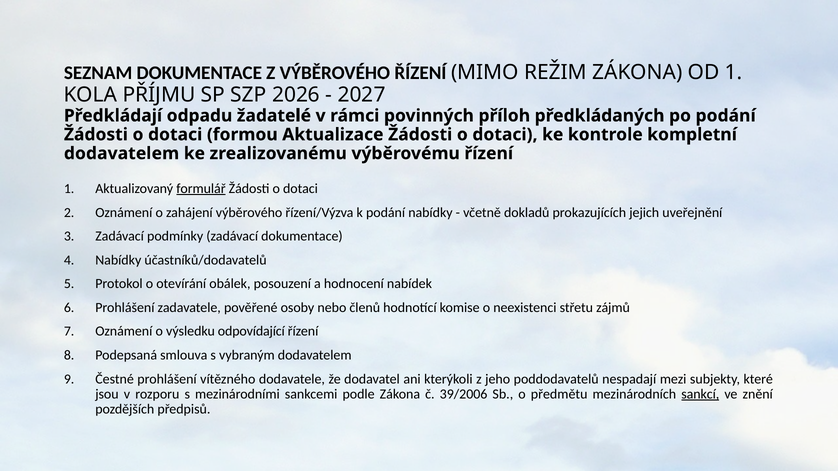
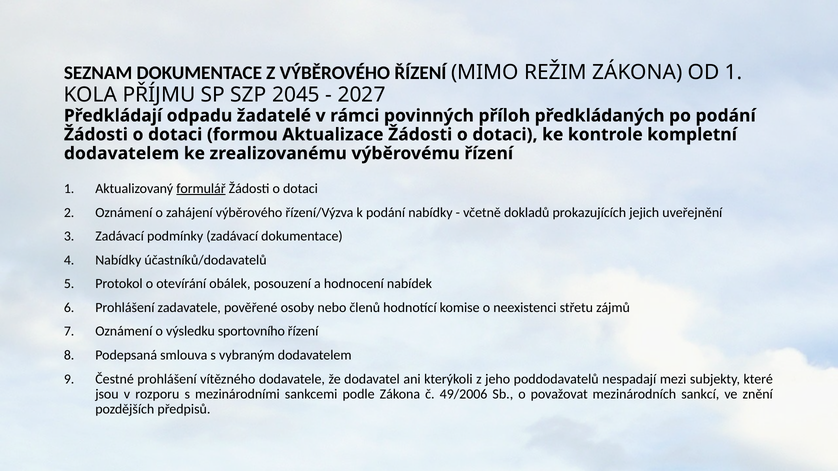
2026: 2026 -> 2045
odpovídající: odpovídající -> sportovního
39/2006: 39/2006 -> 49/2006
předmětu: předmětu -> považovat
sankcí underline: present -> none
